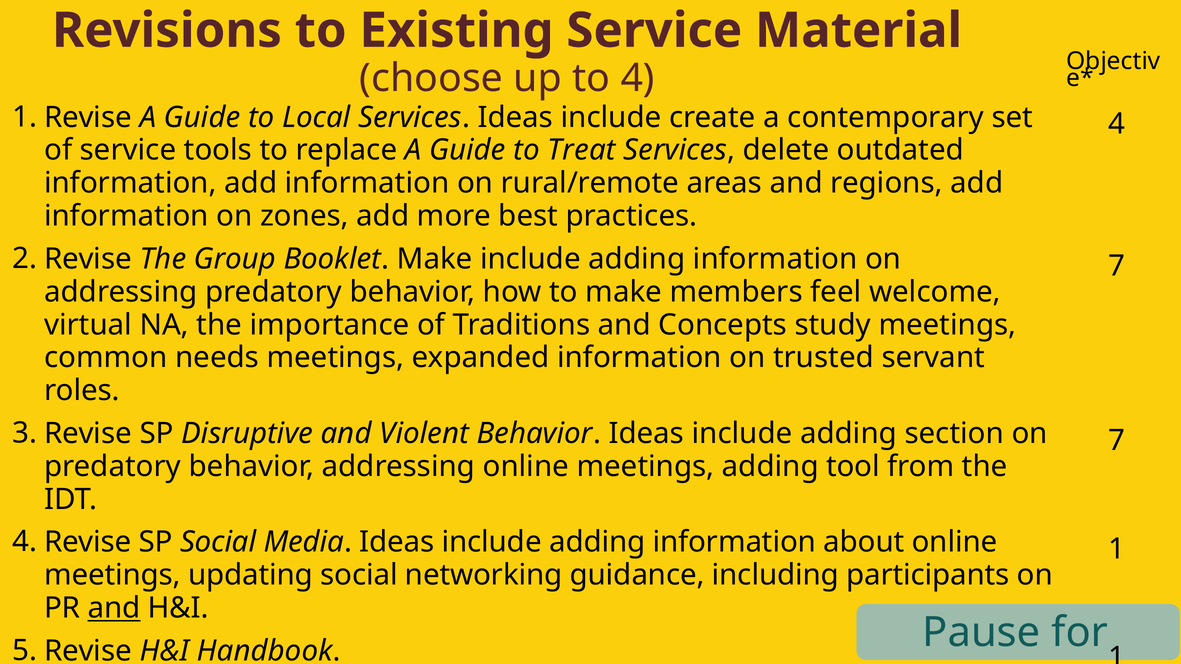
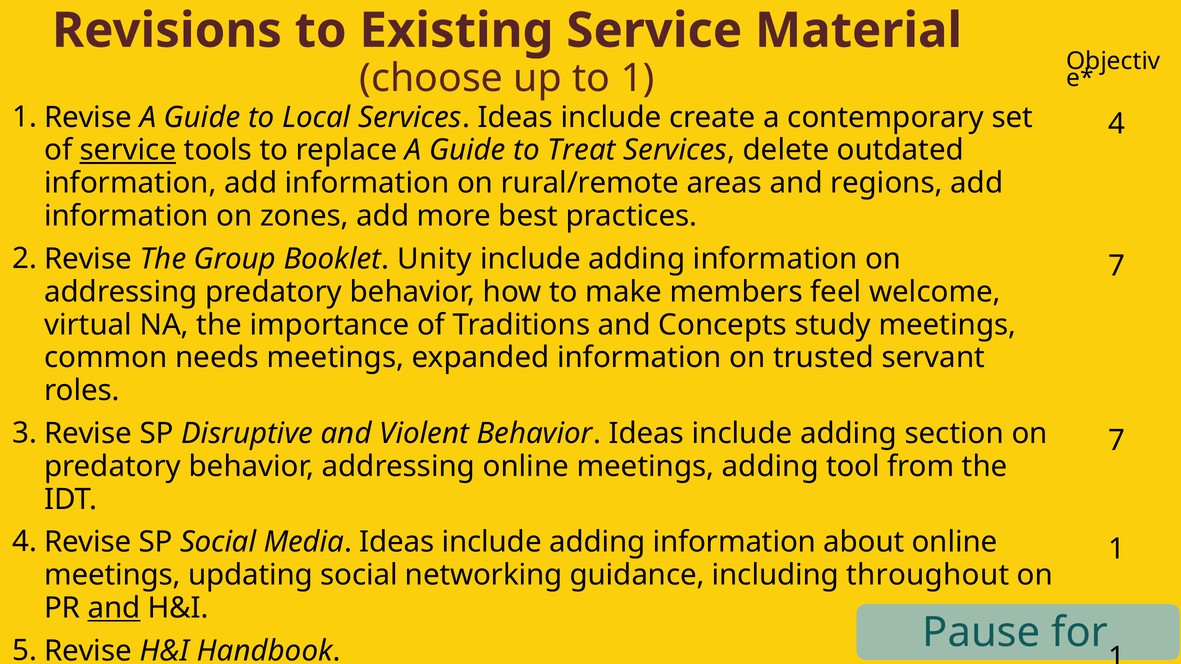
to 4: 4 -> 1
service at (128, 150) underline: none -> present
Booklet Make: Make -> Unity
participants: participants -> throughout
